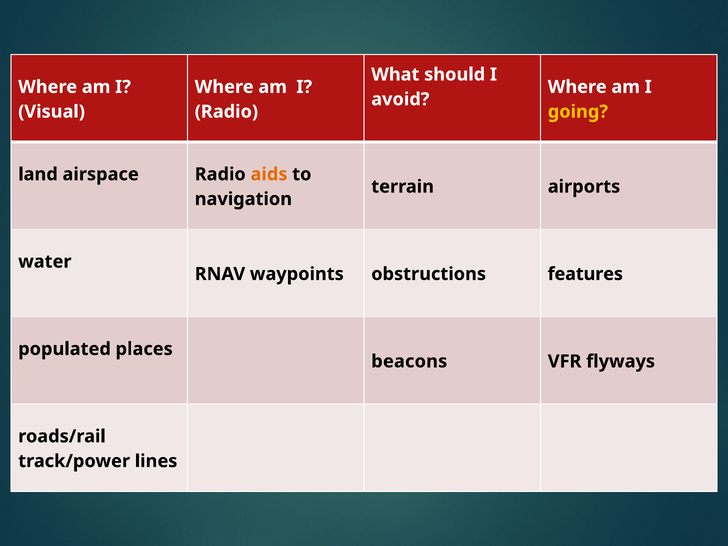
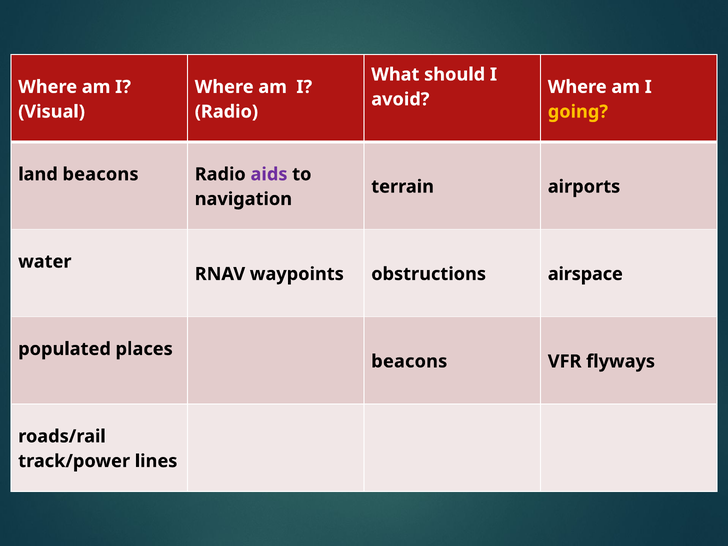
land airspace: airspace -> beacons
aids colour: orange -> purple
features: features -> airspace
